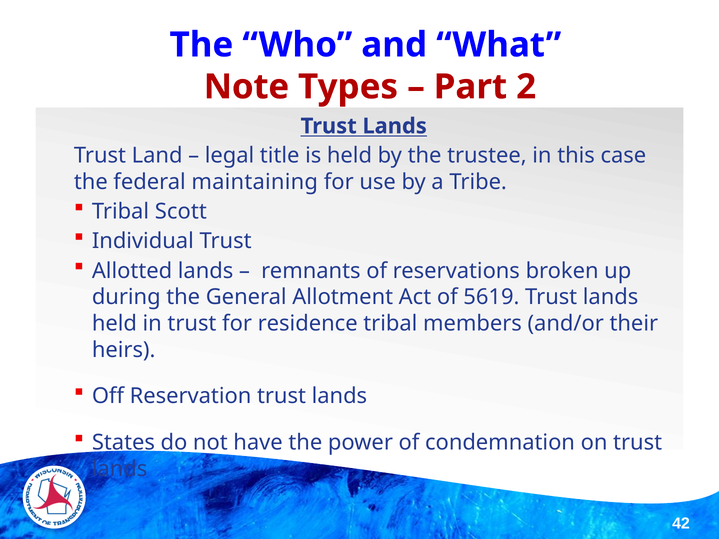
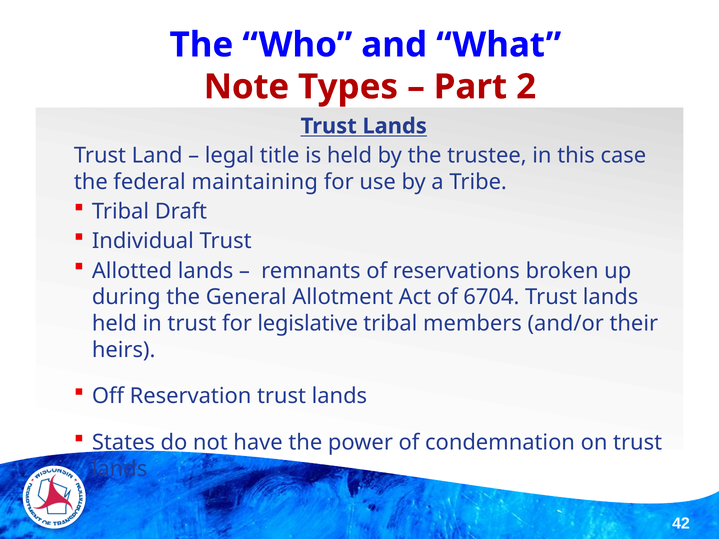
Scott: Scott -> Draft
5619: 5619 -> 6704
residence: residence -> legislative
